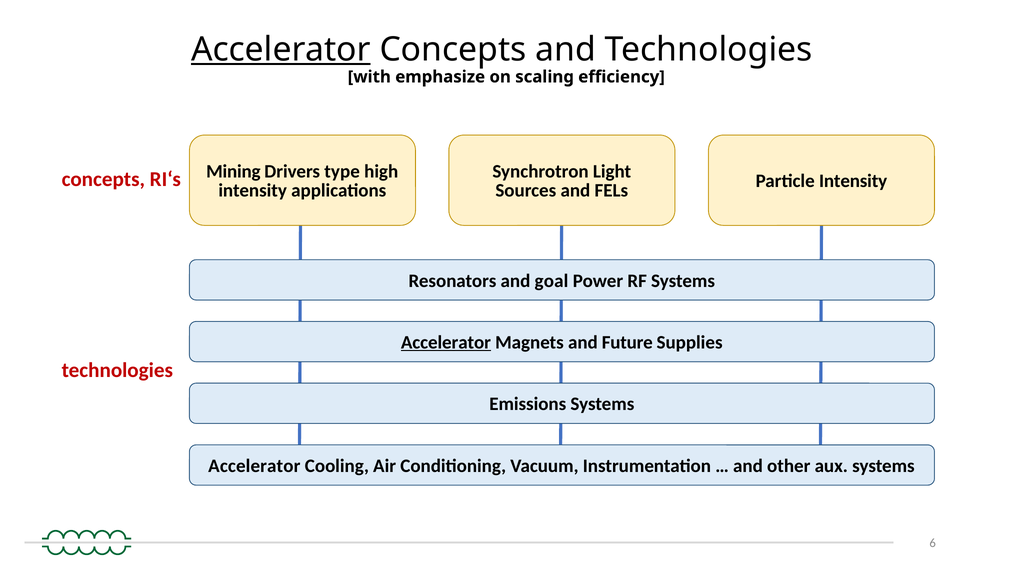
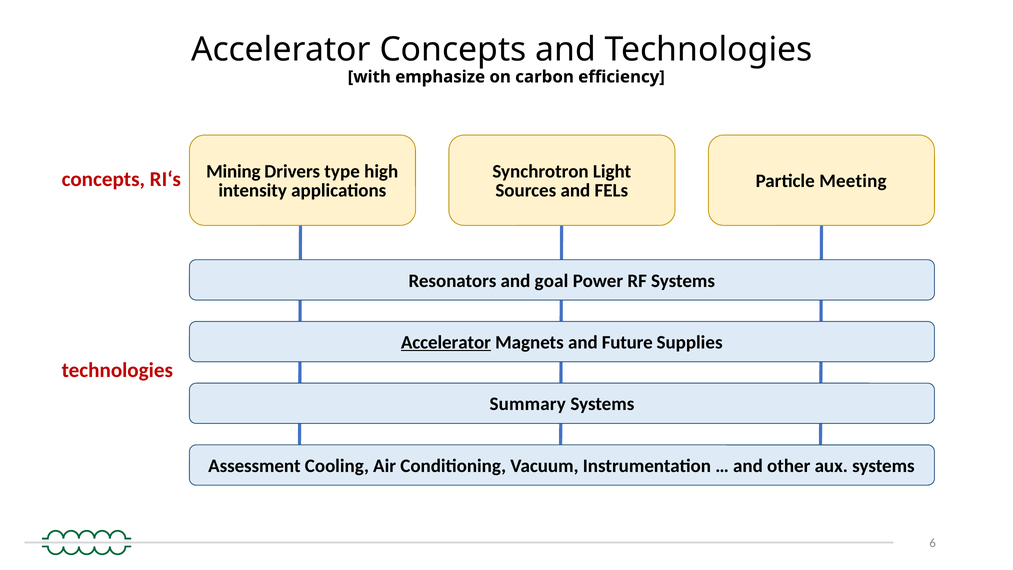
Accelerator at (281, 49) underline: present -> none
scaling: scaling -> carbon
Particle Intensity: Intensity -> Meeting
Emissions: Emissions -> Summary
Accelerator at (254, 466): Accelerator -> Assessment
